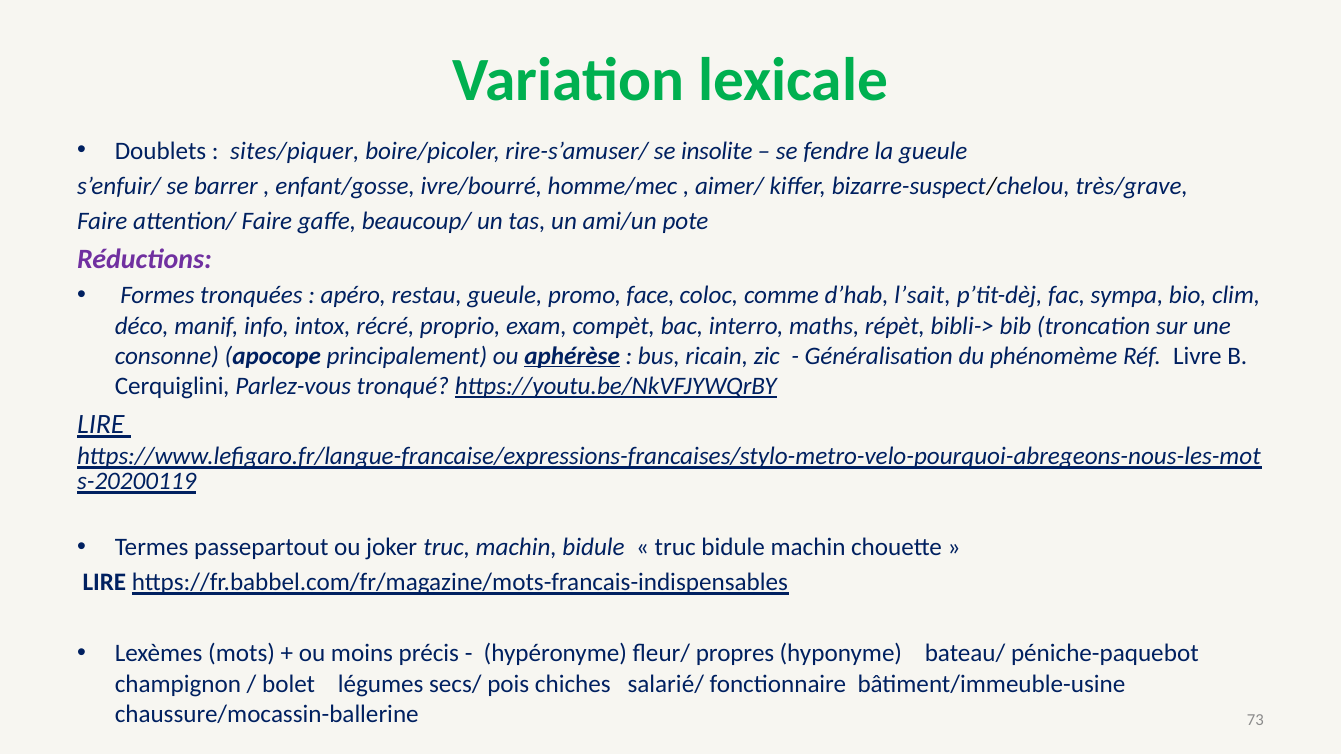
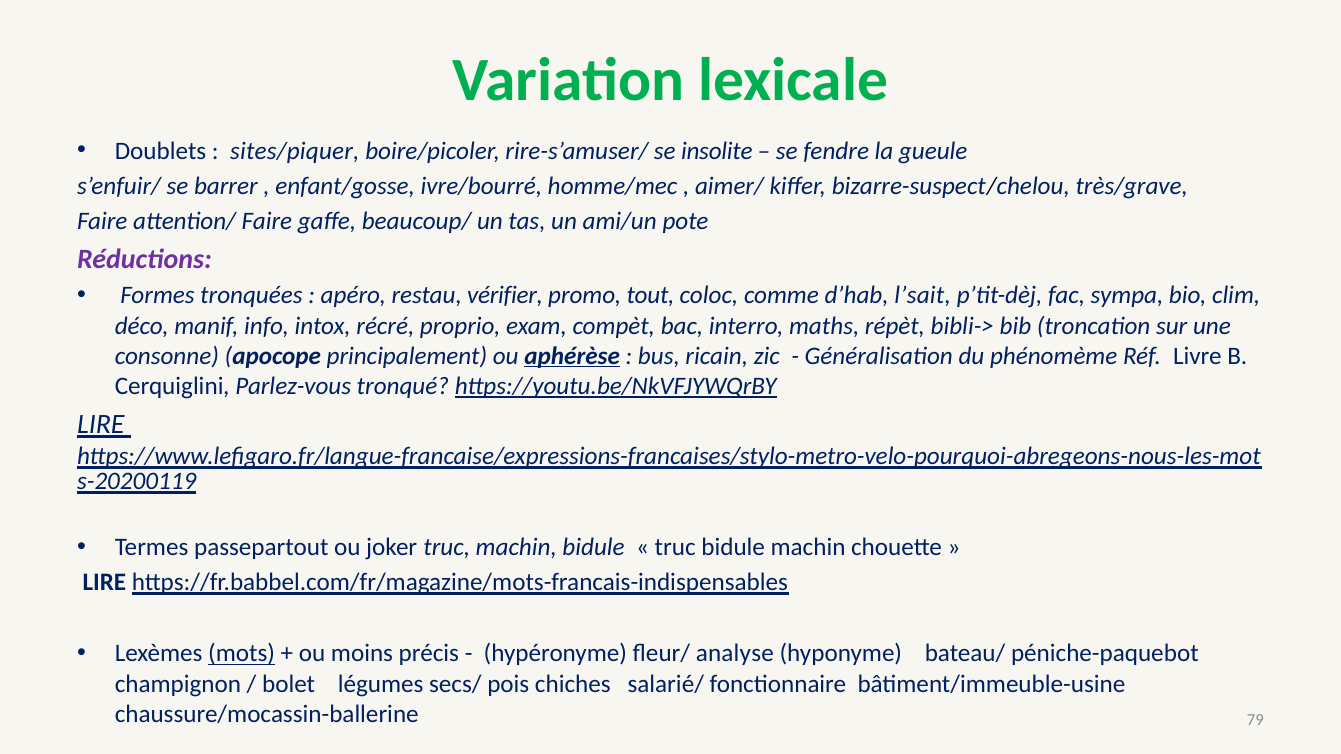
restau gueule: gueule -> vérifier
face: face -> tout
mots underline: none -> present
propres: propres -> analyse
73: 73 -> 79
